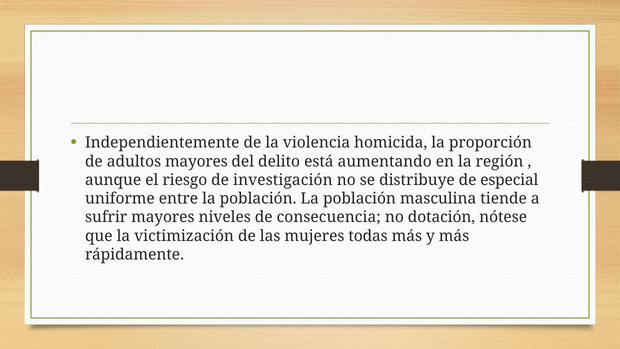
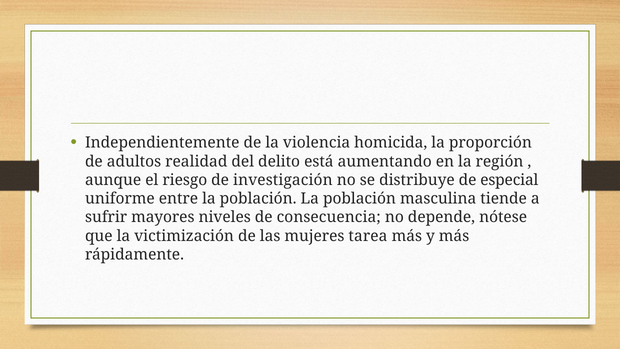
adultos mayores: mayores -> realidad
dotación: dotación -> depende
todas: todas -> tarea
